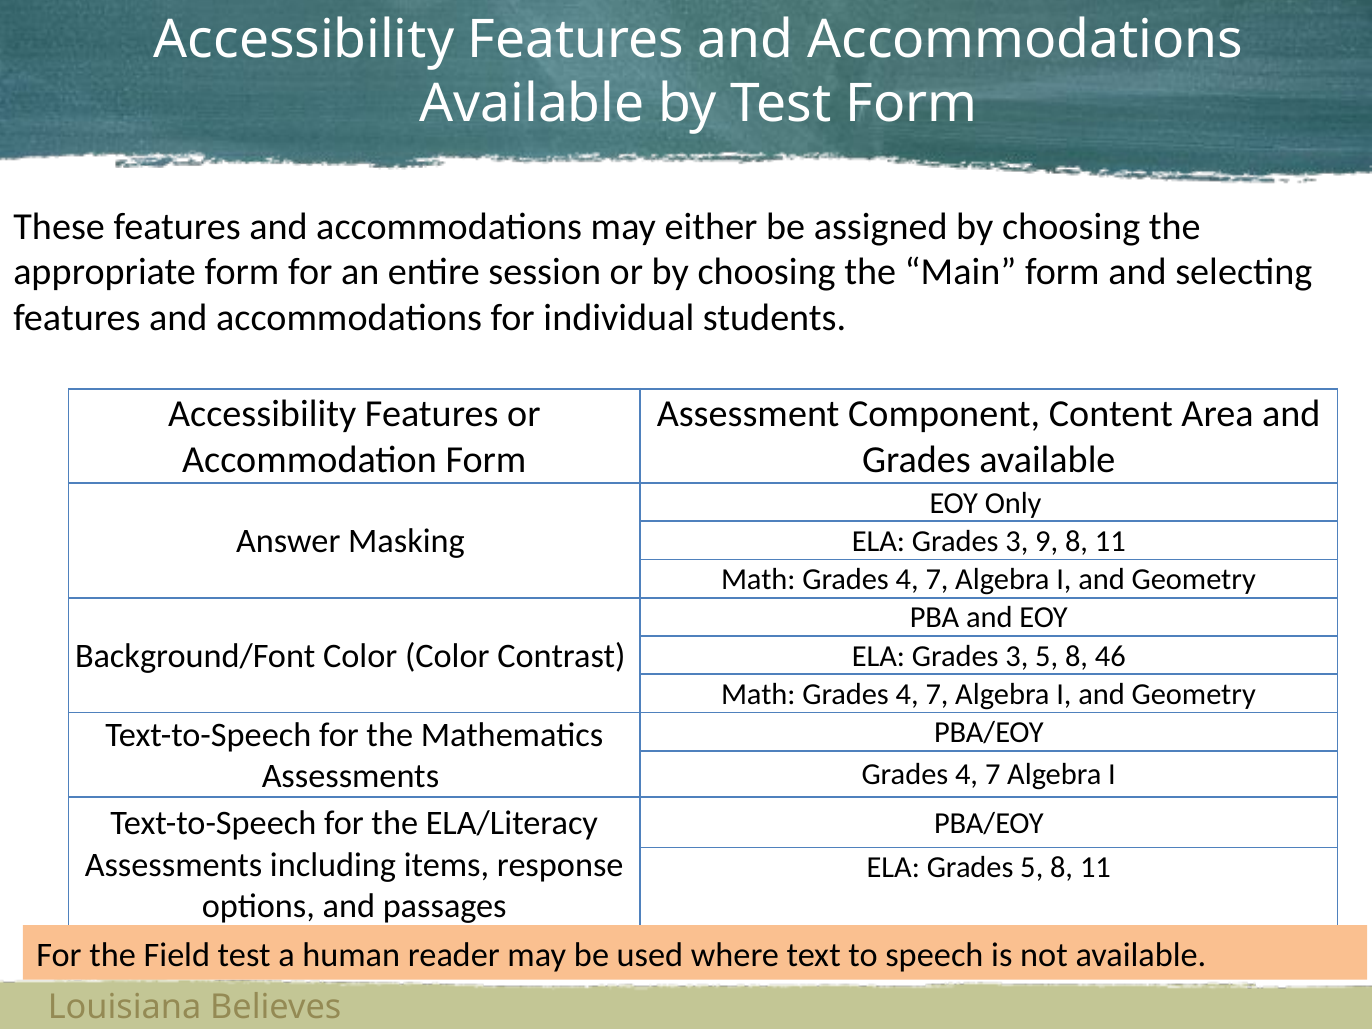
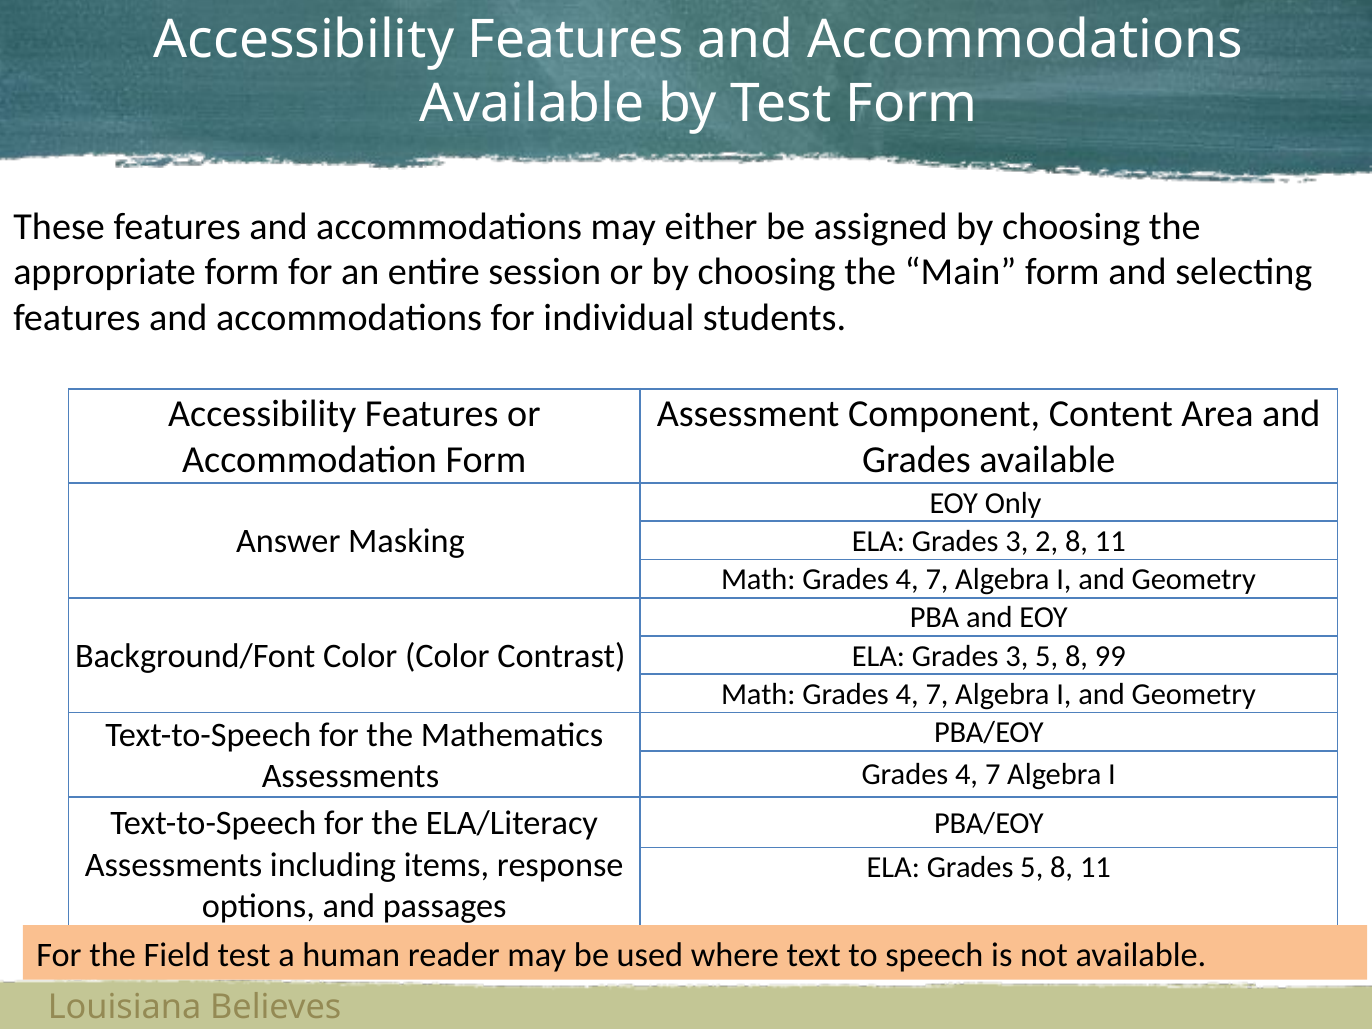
9: 9 -> 2
46: 46 -> 99
